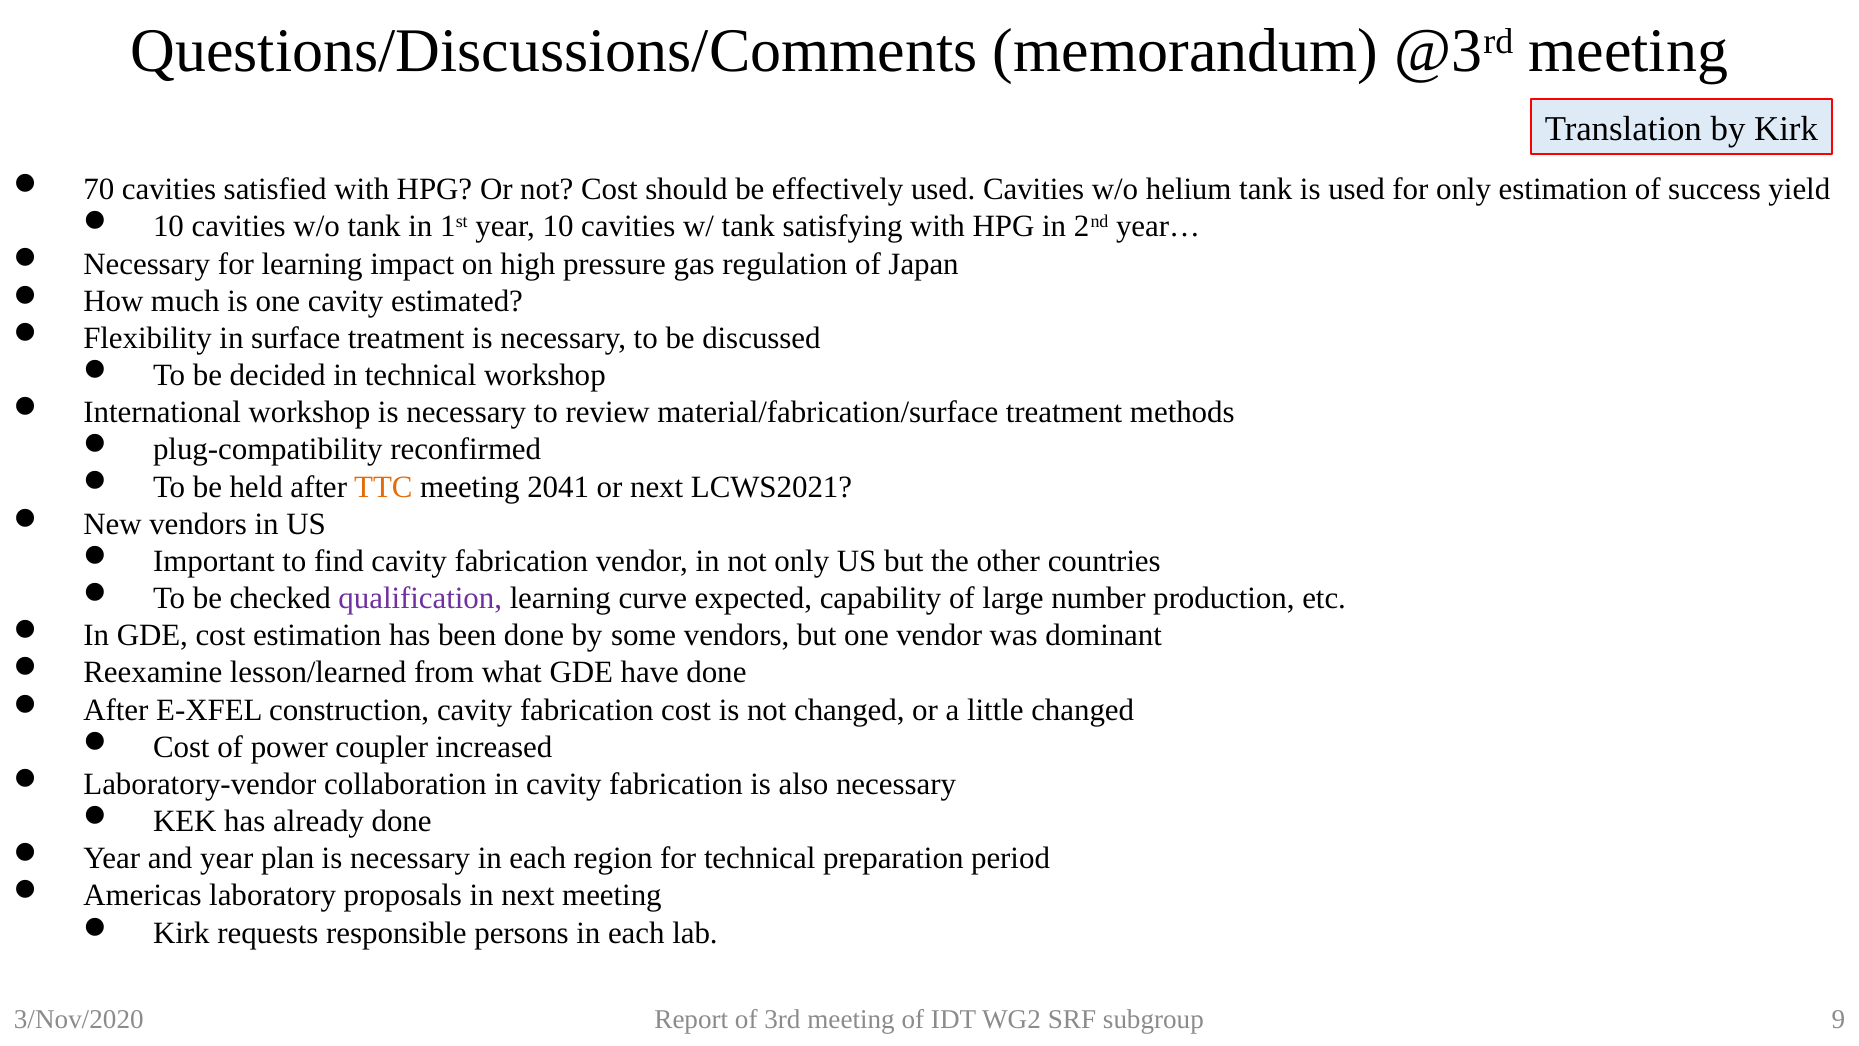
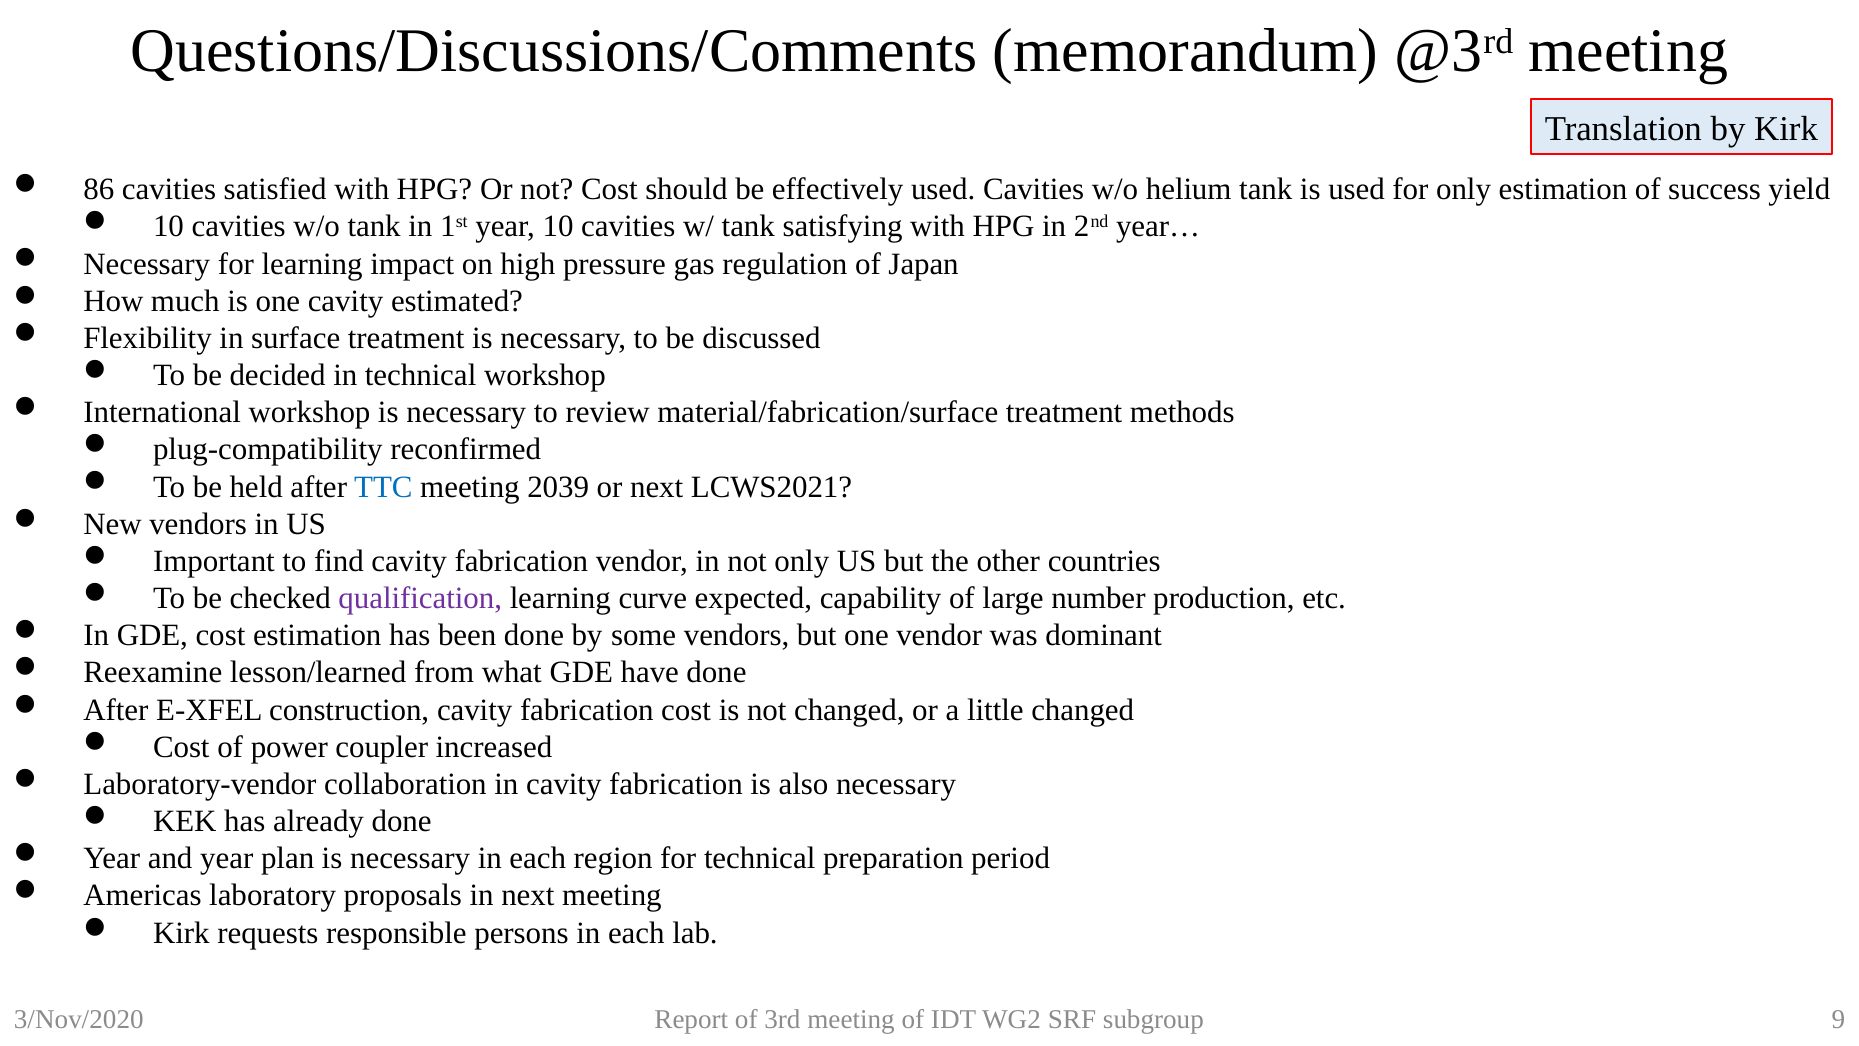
70: 70 -> 86
TTC colour: orange -> blue
2041: 2041 -> 2039
